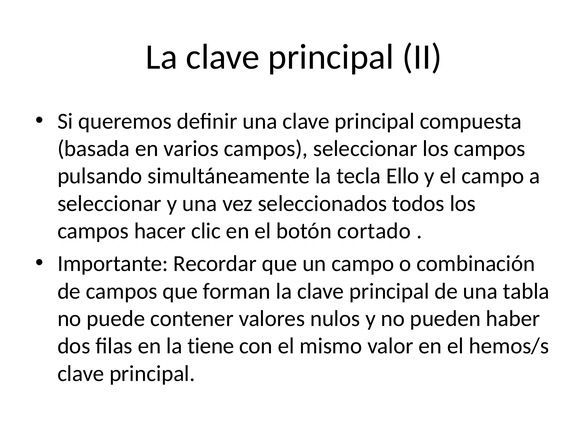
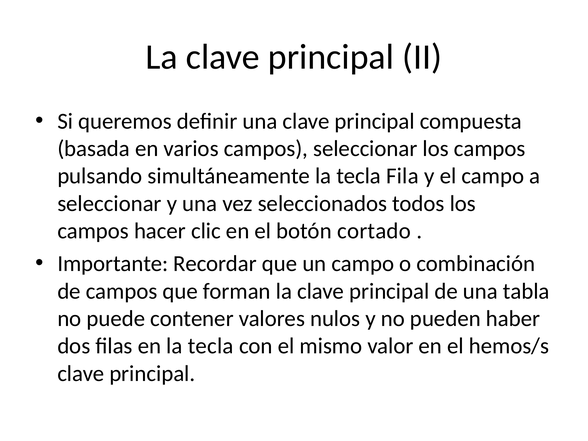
Ello: Ello -> Fila
en la tiene: tiene -> tecla
